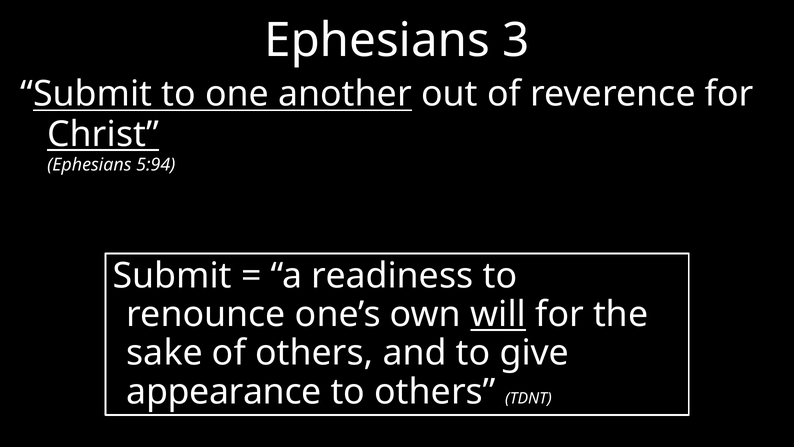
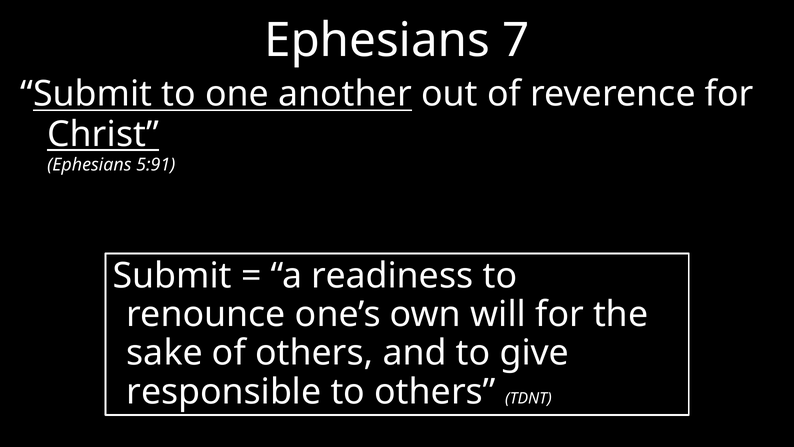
3: 3 -> 7
5:94: 5:94 -> 5:91
will underline: present -> none
appearance: appearance -> responsible
